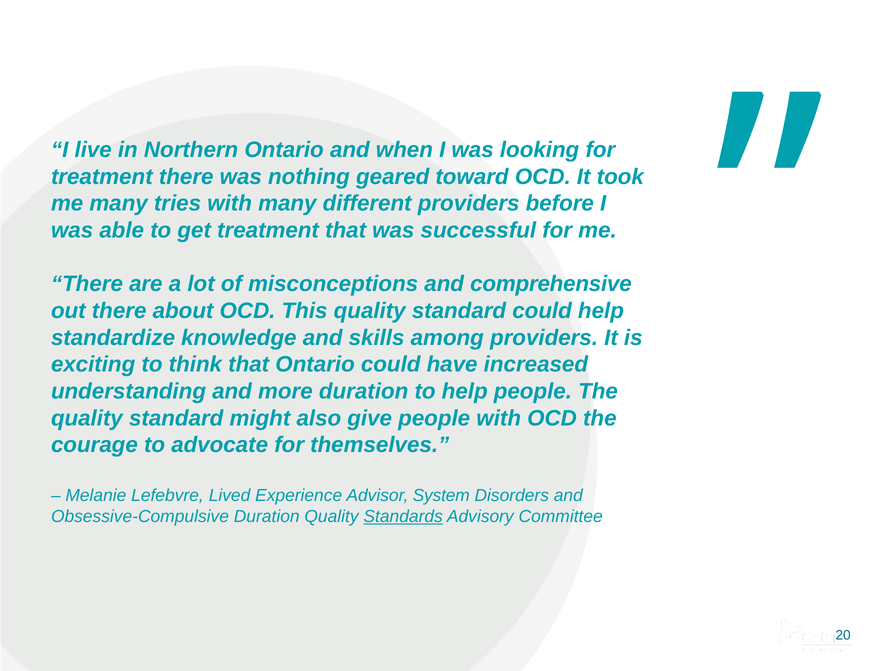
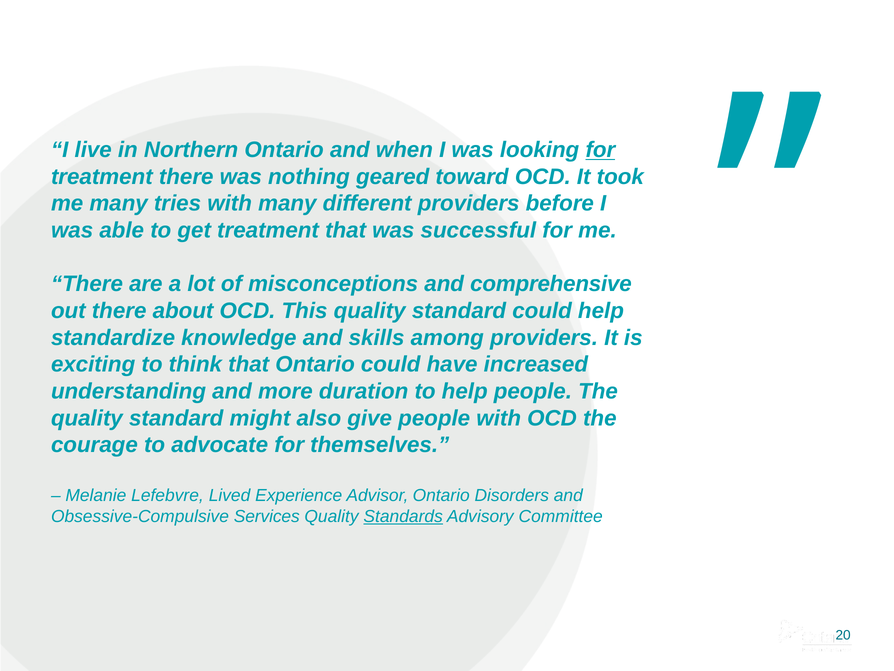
for at (600, 150) underline: none -> present
Advisor System: System -> Ontario
Obsessive-Compulsive Duration: Duration -> Services
